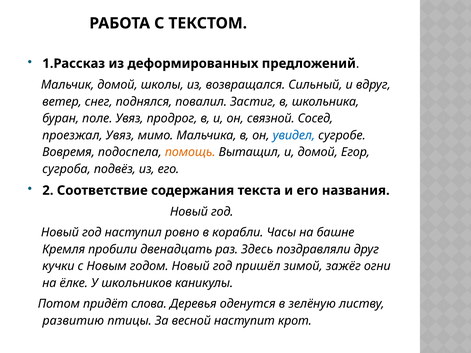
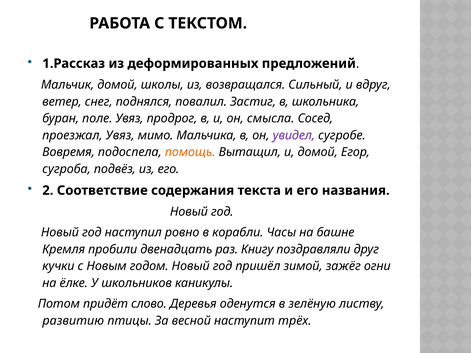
связной: связной -> смысла
увидел colour: blue -> purple
Здесь: Здесь -> Книгу
слова: слова -> слово
крот: крот -> трёх
